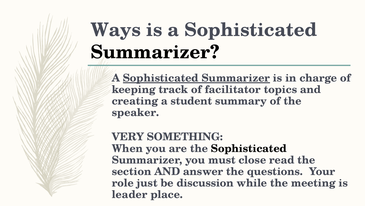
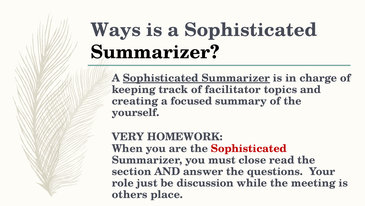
student: student -> focused
speaker: speaker -> yourself
SOMETHING: SOMETHING -> HOMEWORK
Sophisticated at (249, 148) colour: black -> red
leader: leader -> others
